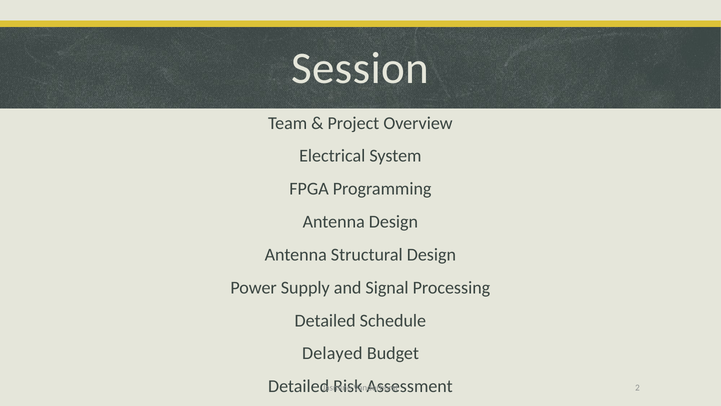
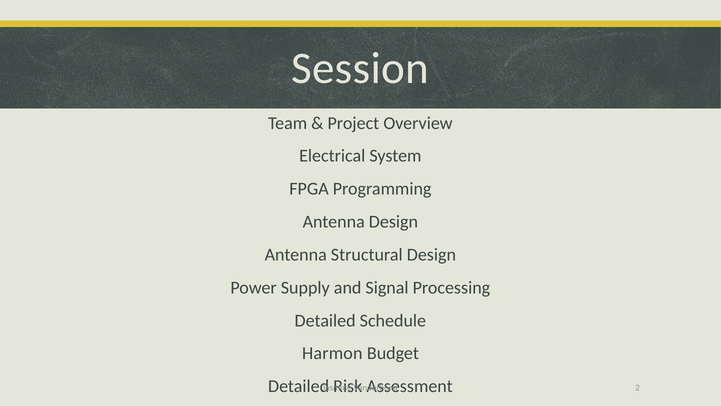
Delayed: Delayed -> Harmon
